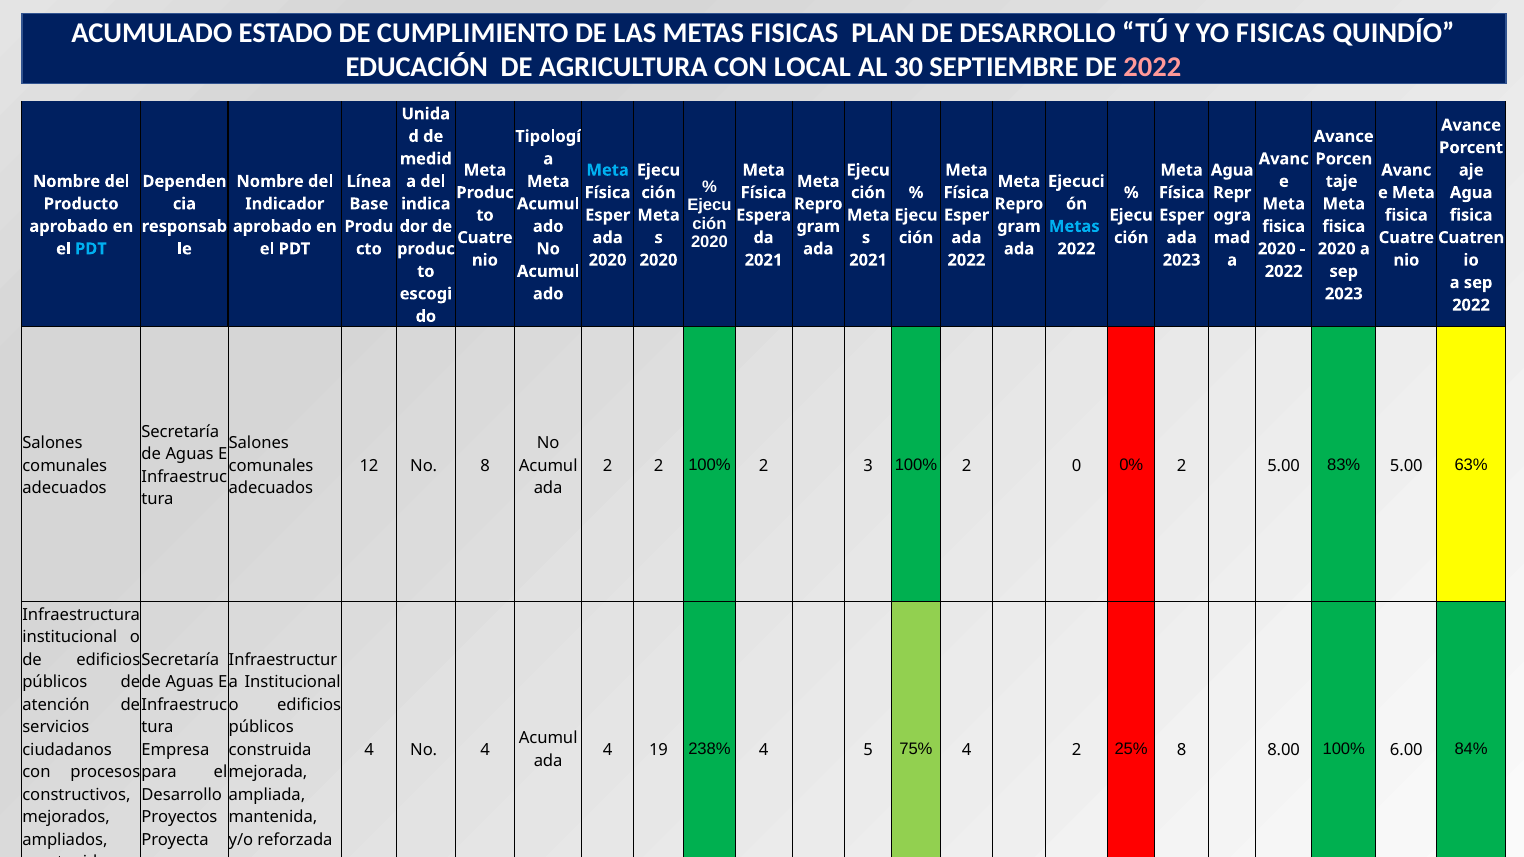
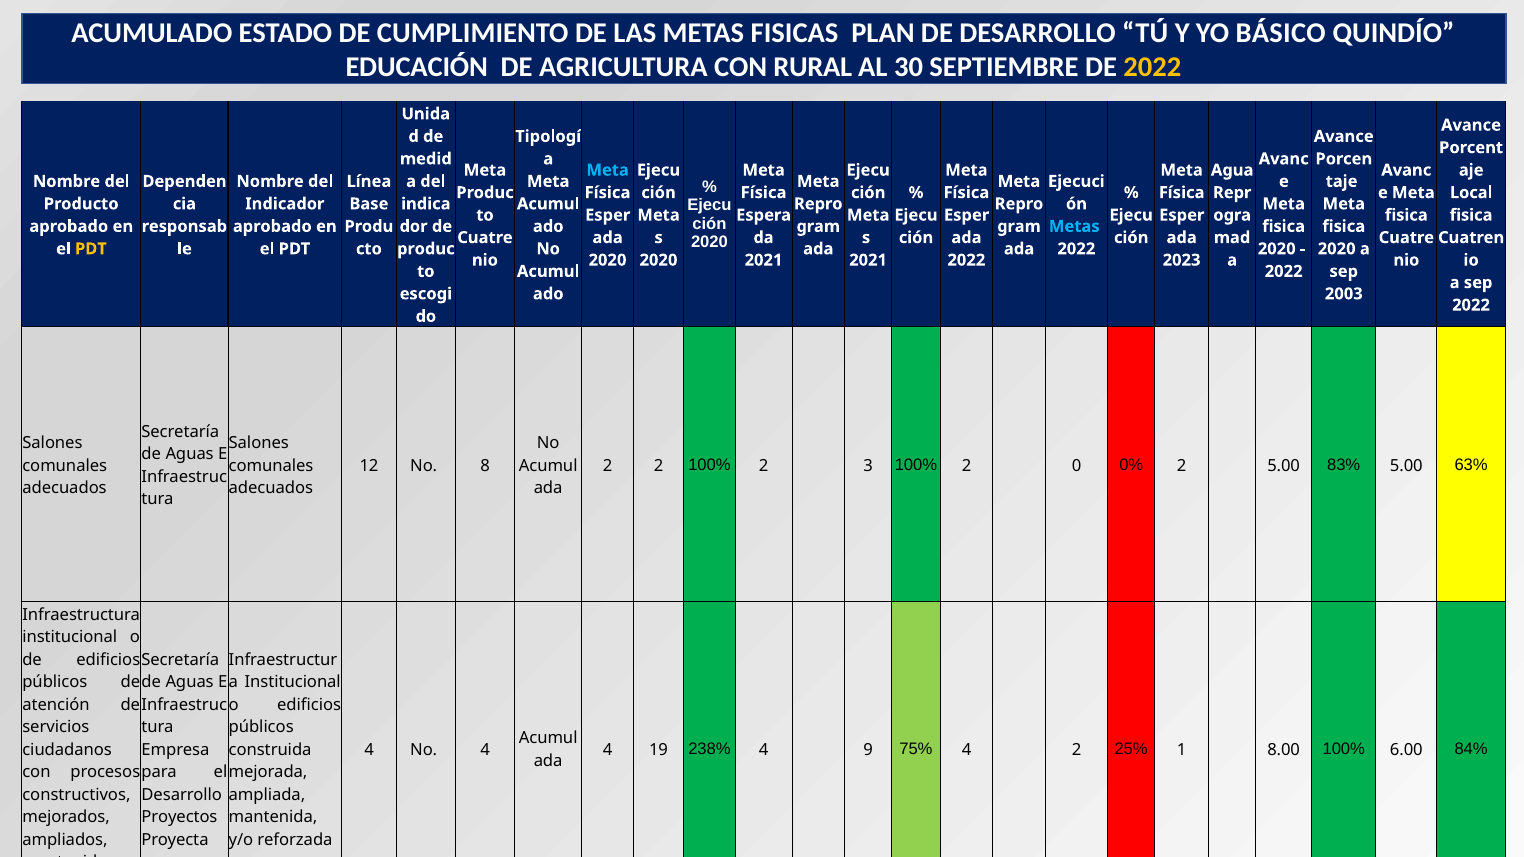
YO FISICAS: FISICAS -> BÁSICO
LOCAL: LOCAL -> RURAL
2022 at (1152, 68) colour: pink -> yellow
Agua at (1471, 193): Agua -> Local
PDT at (91, 249) colour: light blue -> yellow
2023 at (1344, 294): 2023 -> 2003
5: 5 -> 9
25% 8: 8 -> 1
